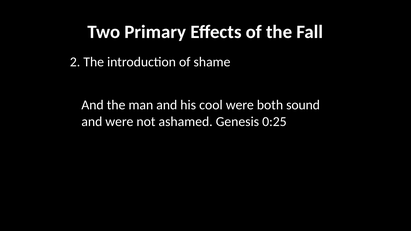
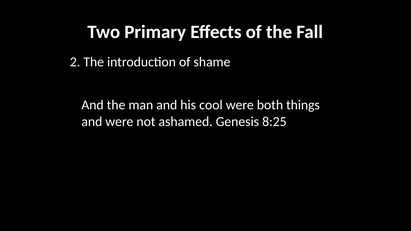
sound: sound -> things
0:25: 0:25 -> 8:25
